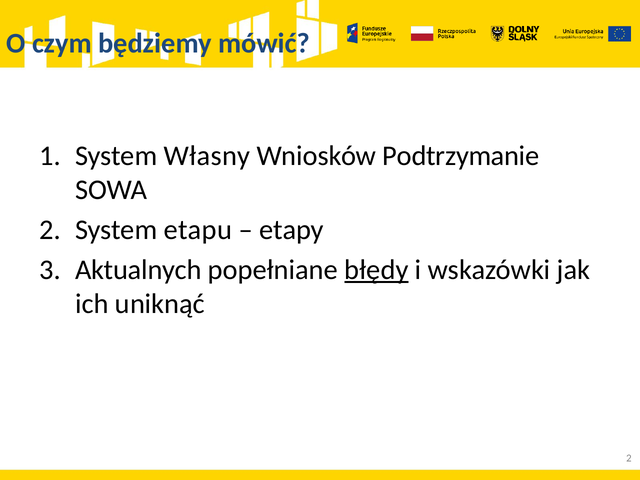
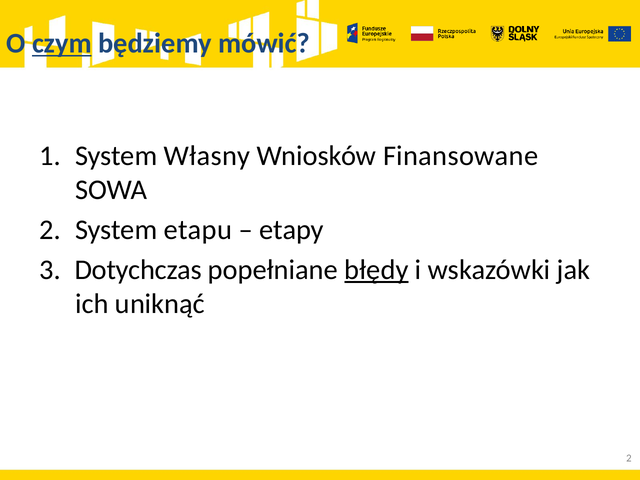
czym underline: none -> present
Podtrzymanie: Podtrzymanie -> Finansowane
Aktualnych: Aktualnych -> Dotychczas
